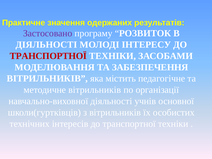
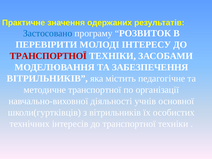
Застосовано colour: purple -> blue
ДІЯЛЬНОСТІ at (46, 45): ДІЯЛЬНОСТІ -> ПЕРЕВІРИТИ
методичне вітрильників: вітрильників -> транспортної
